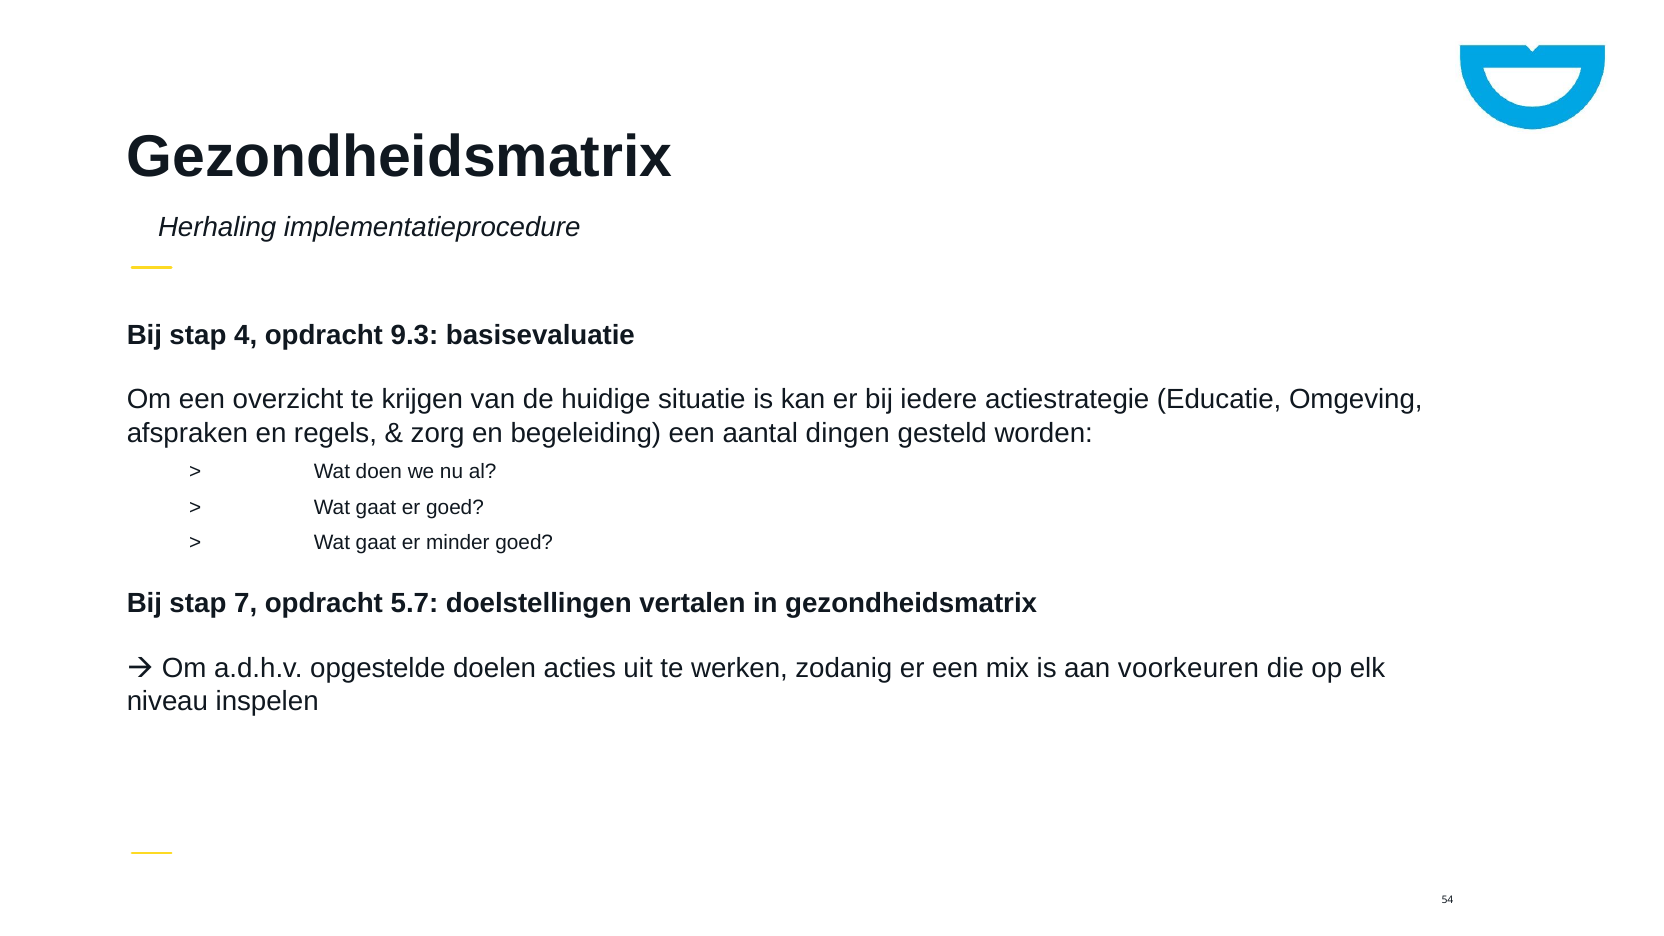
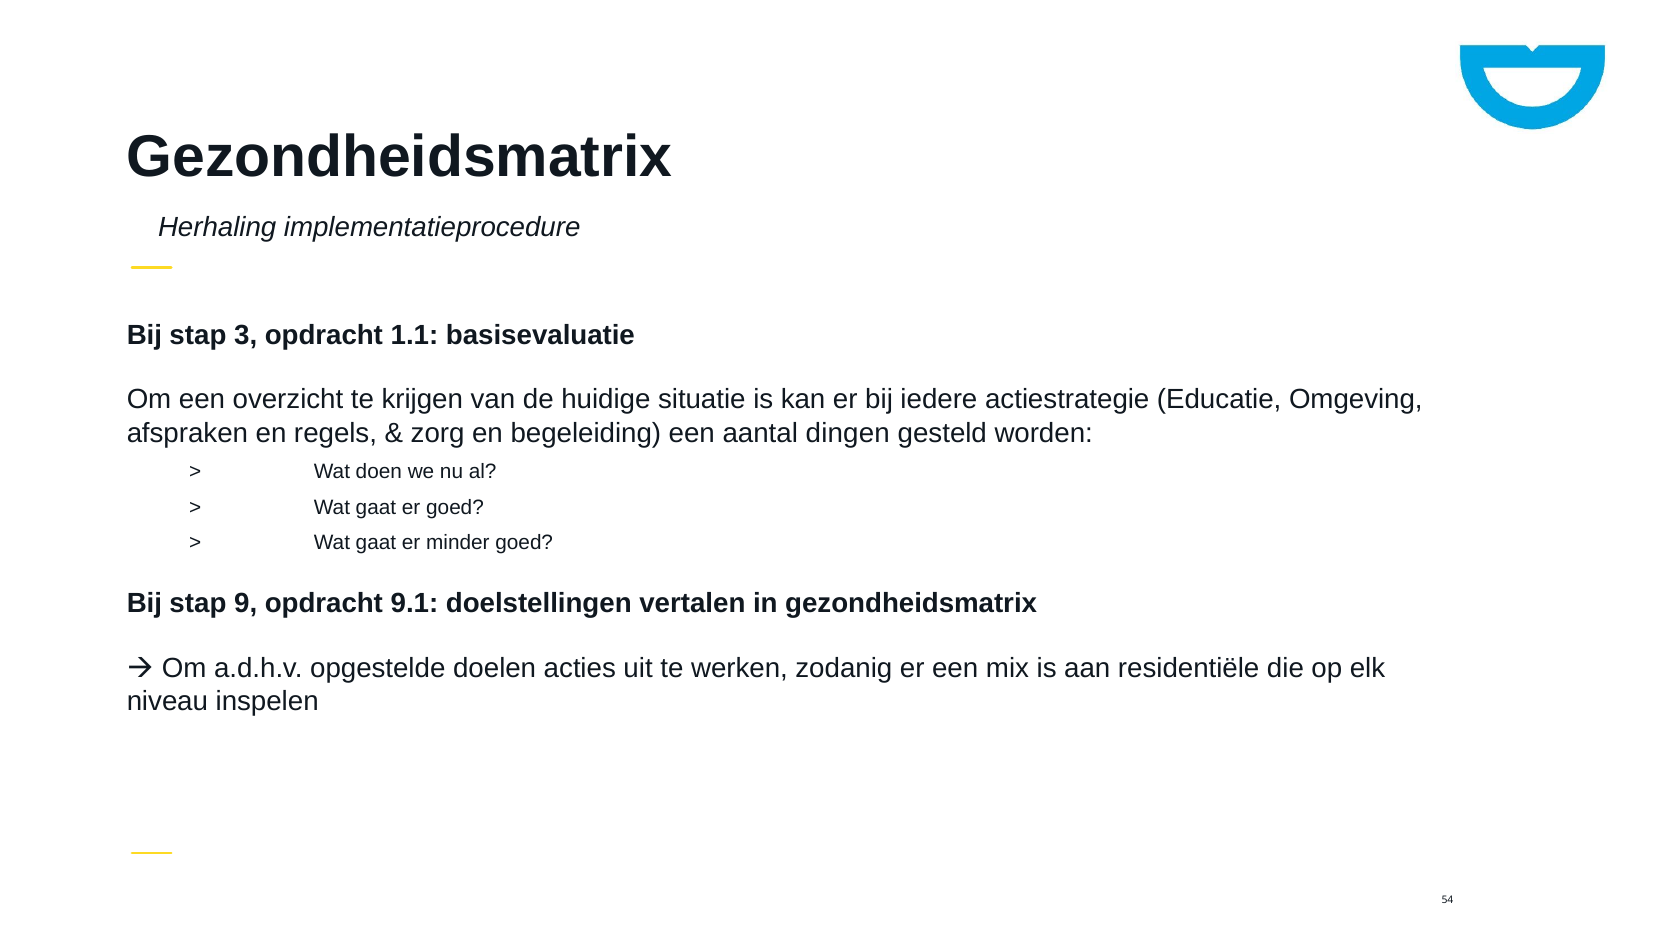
4: 4 -> 3
9.3: 9.3 -> 1.1
7: 7 -> 9
5.7: 5.7 -> 9.1
voorkeuren: voorkeuren -> residentiële
